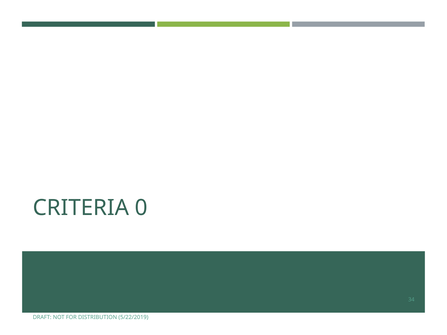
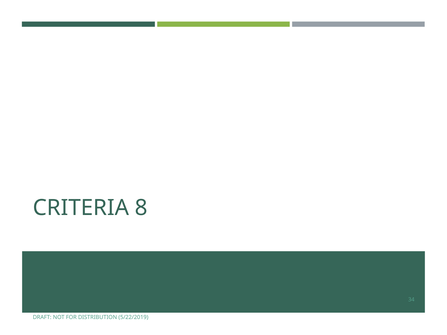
0: 0 -> 8
